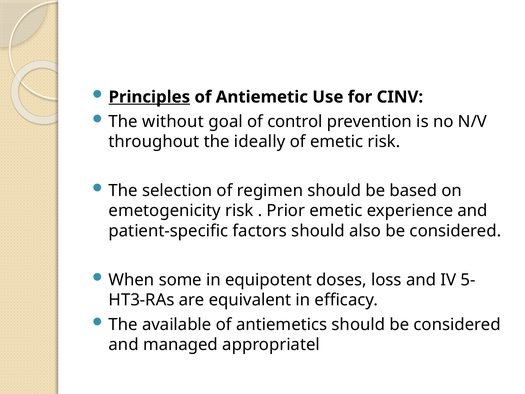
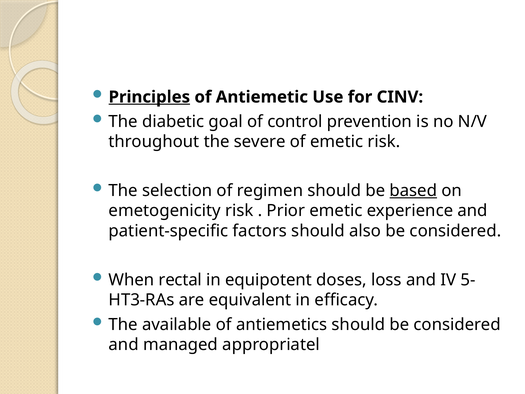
without: without -> diabetic
ideally: ideally -> severe
based underline: none -> present
some: some -> rectal
